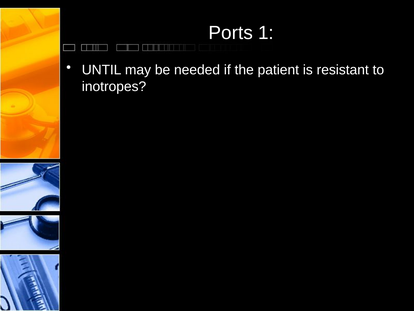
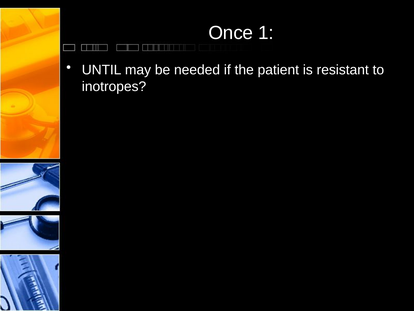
Ports: Ports -> Once
